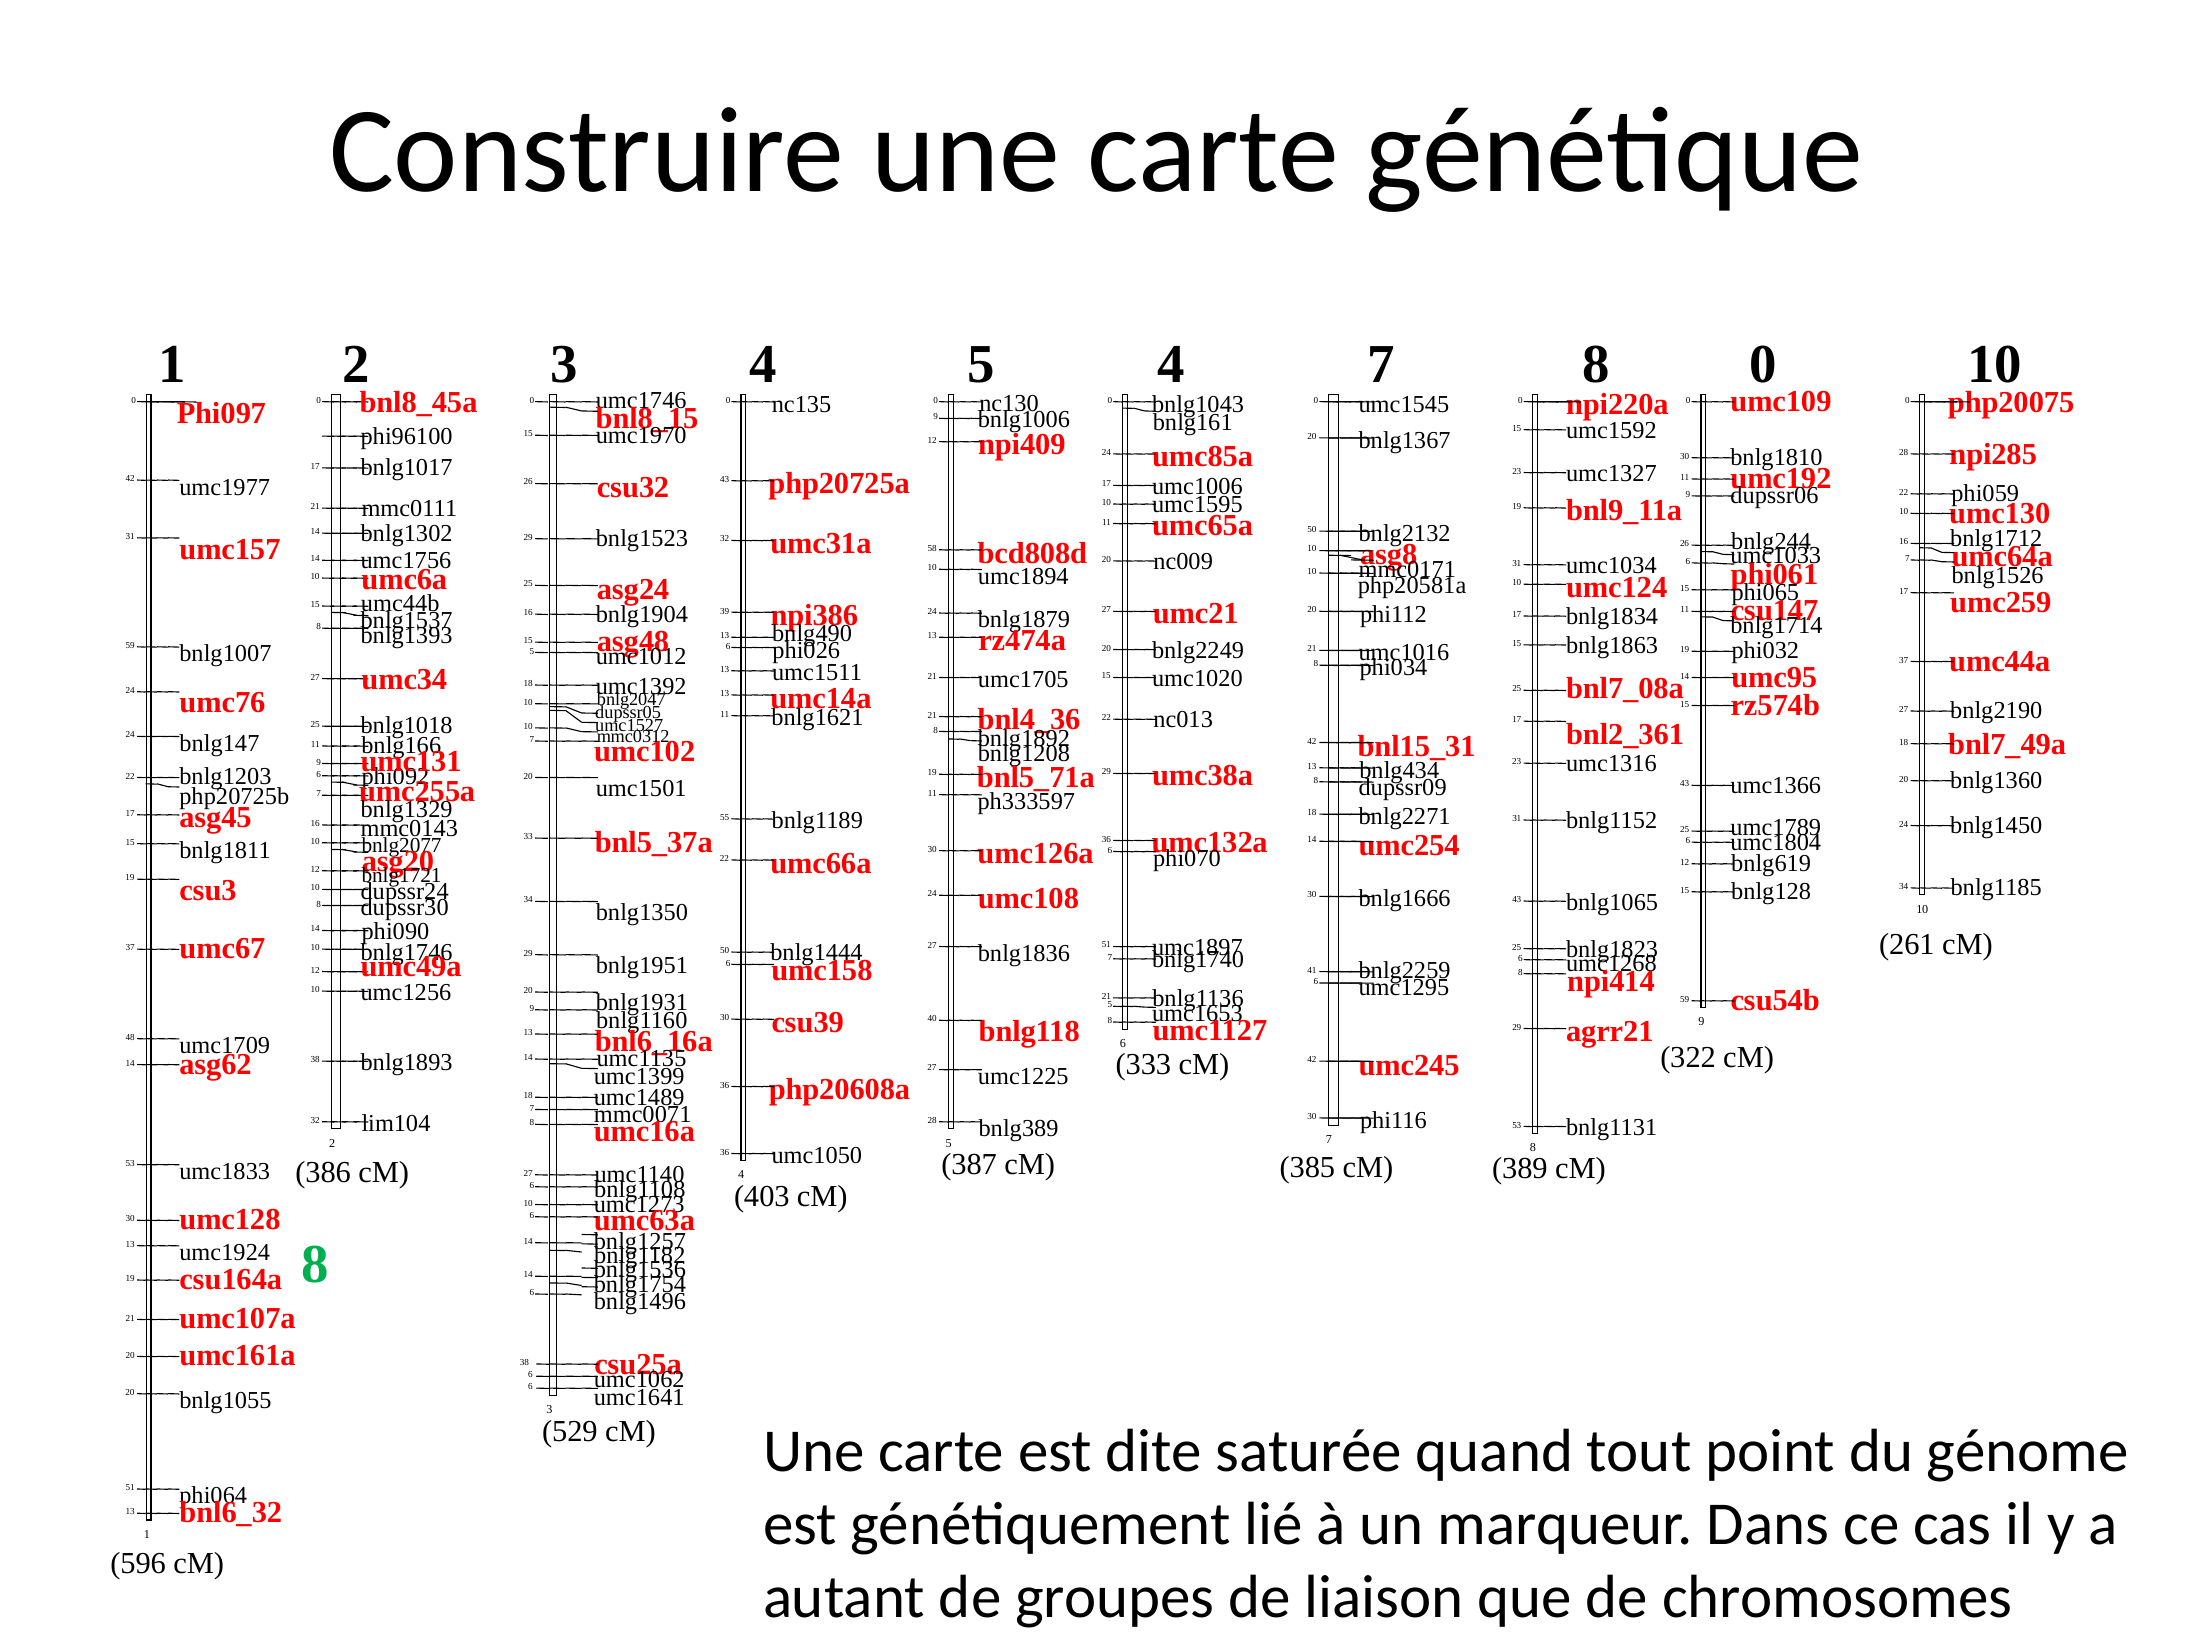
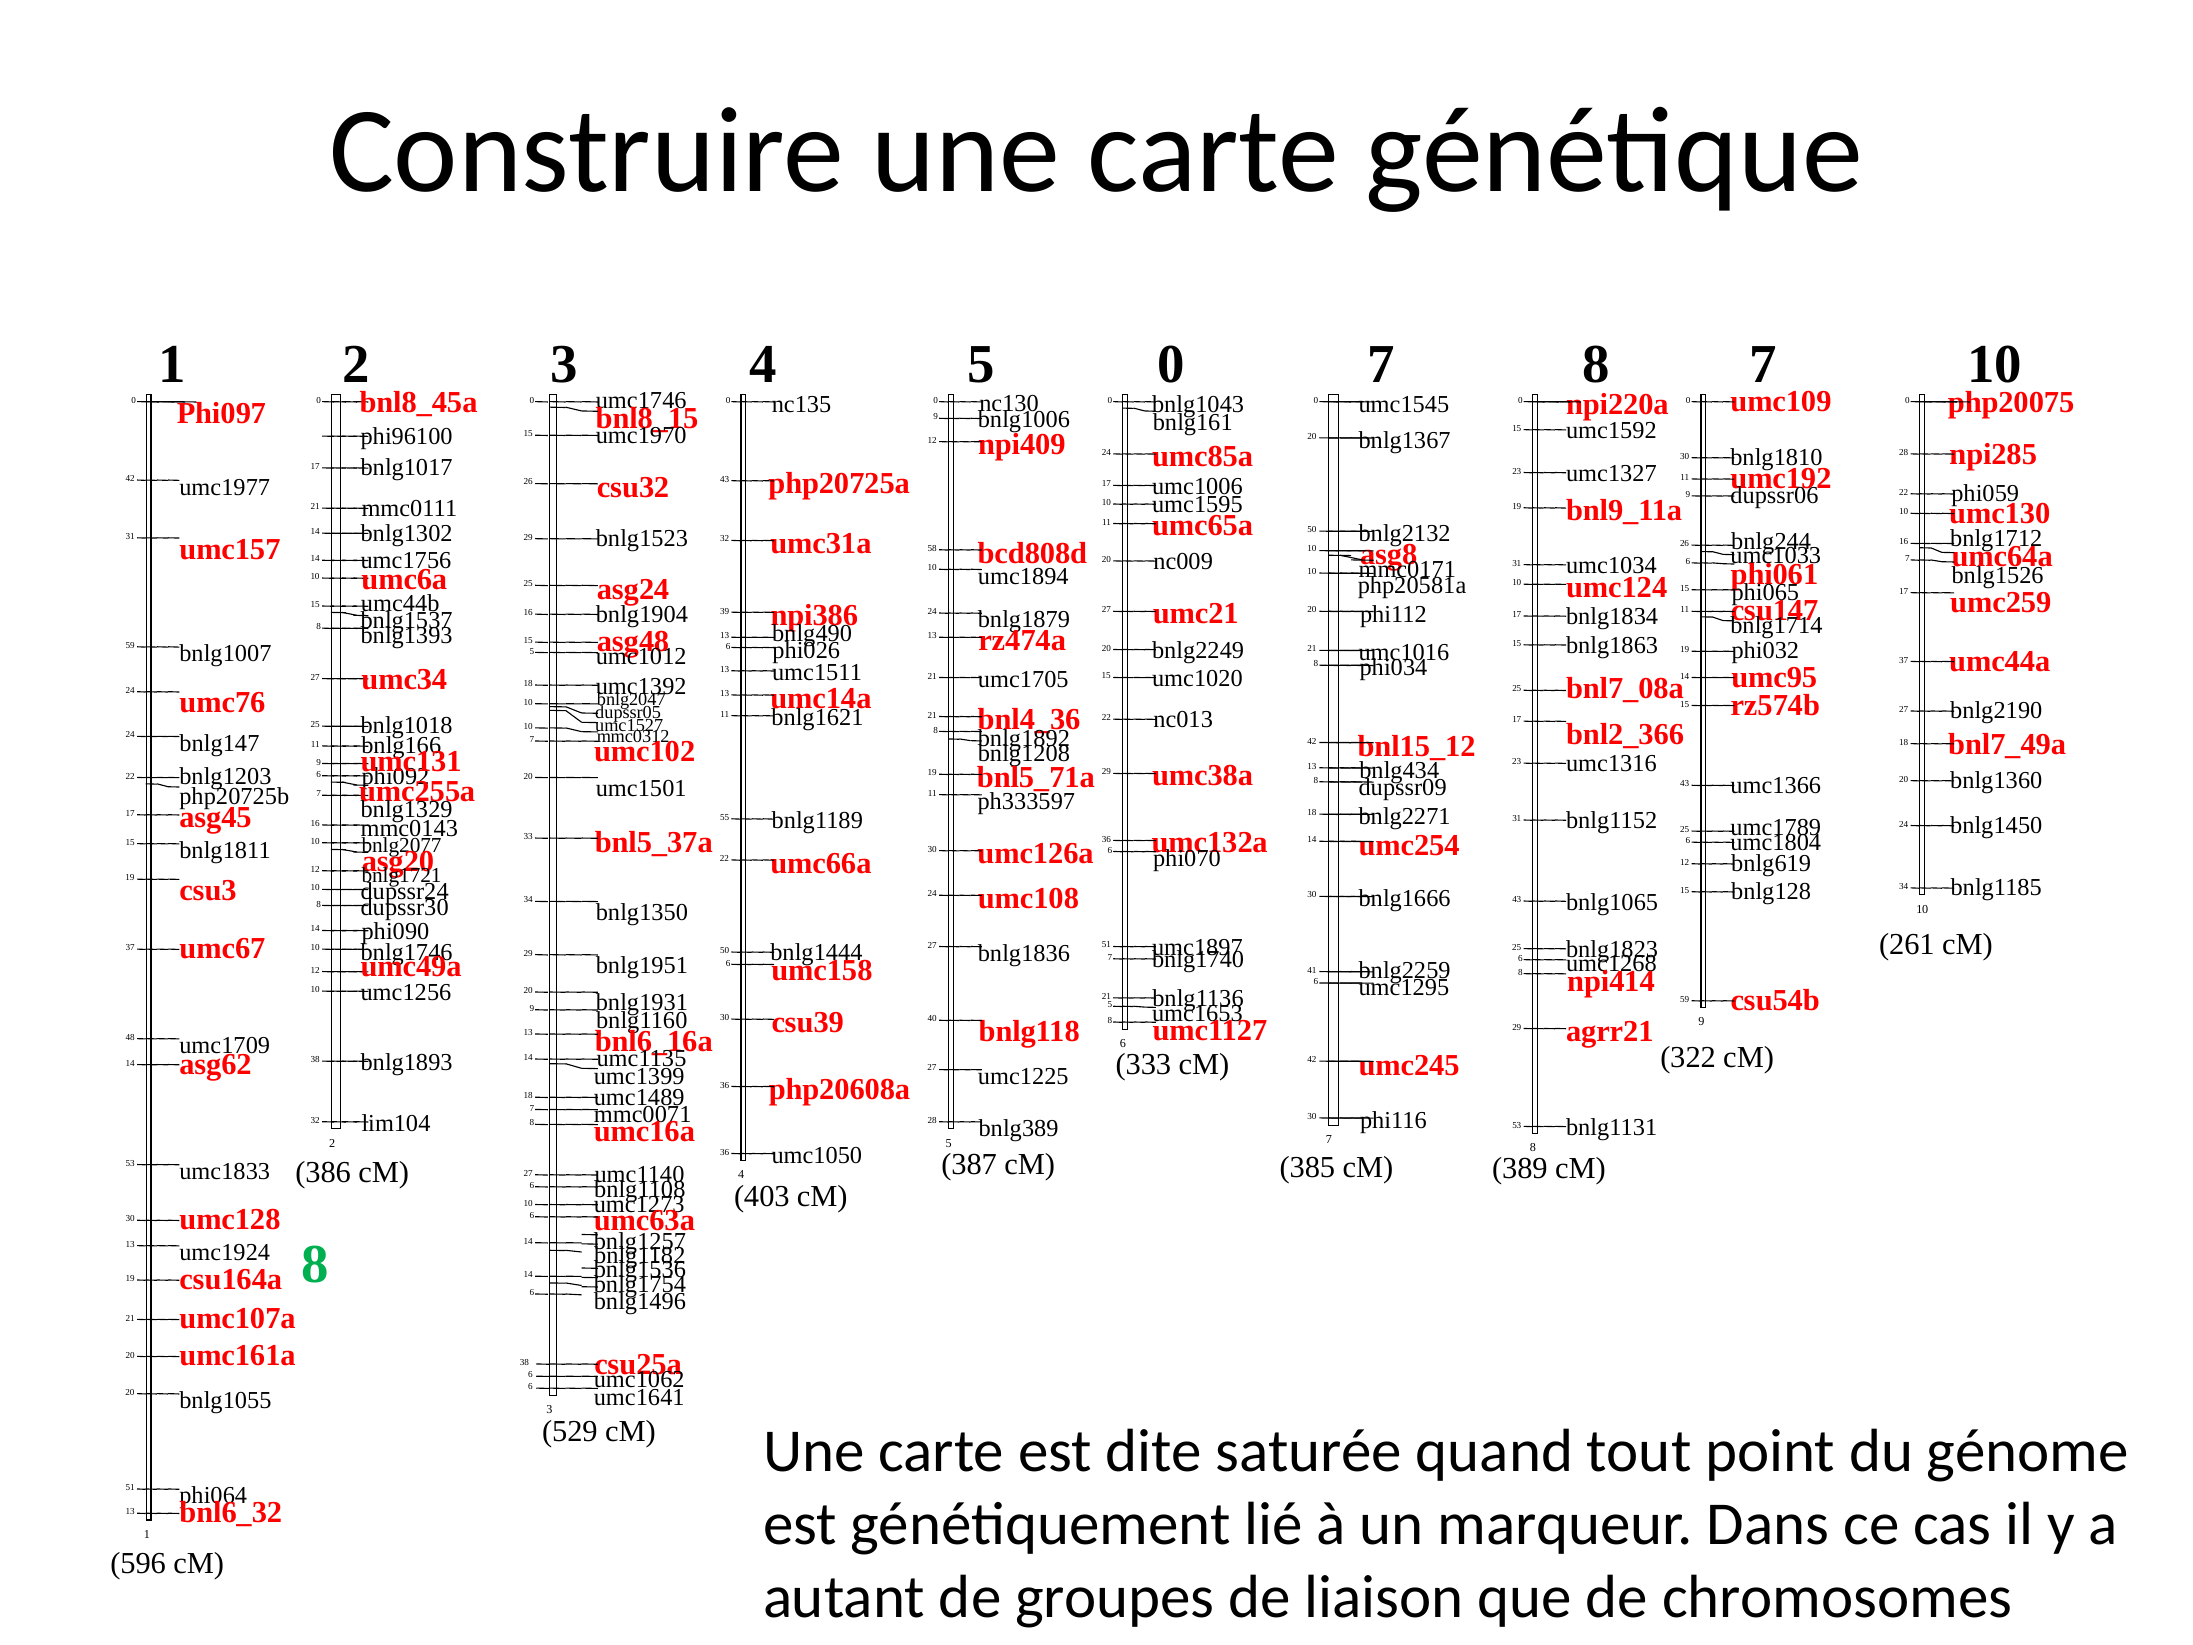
5 4: 4 -> 0
8 0: 0 -> 7
bnl2_361: bnl2_361 -> bnl2_366
bnl15_31: bnl15_31 -> bnl15_12
